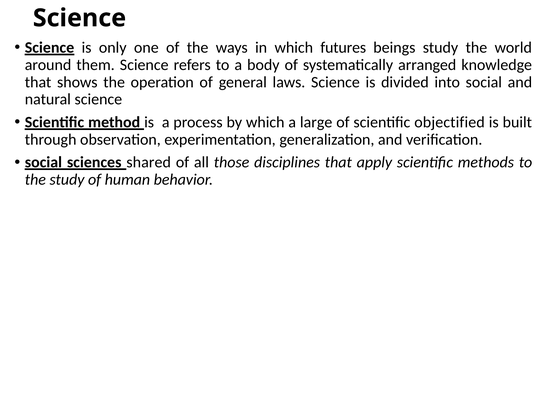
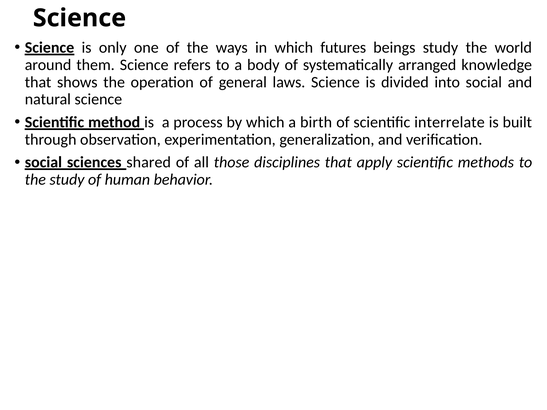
large: large -> birth
objectified: objectified -> interrelate
